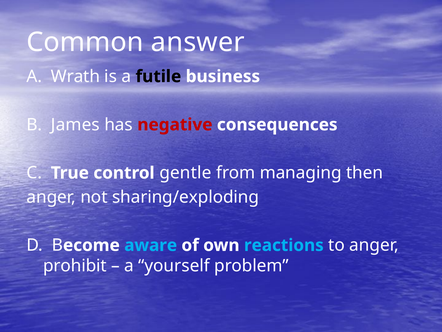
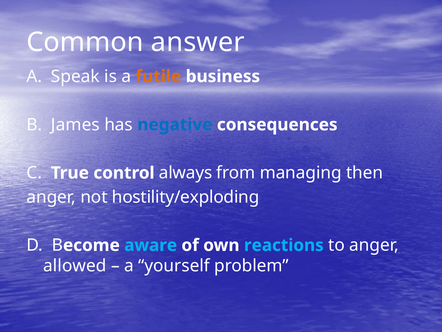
Wrath: Wrath -> Speak
futile colour: black -> orange
negative colour: red -> blue
gentle: gentle -> always
sharing/exploding: sharing/exploding -> hostility/exploding
prohibit: prohibit -> allowed
